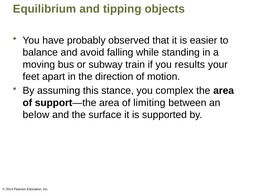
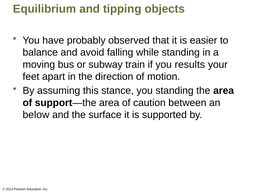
you complex: complex -> standing
limiting: limiting -> caution
